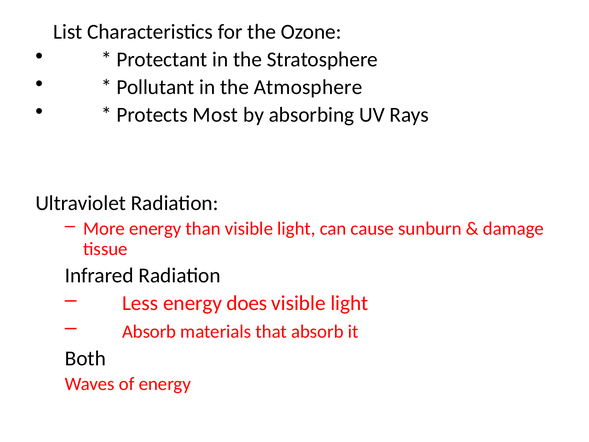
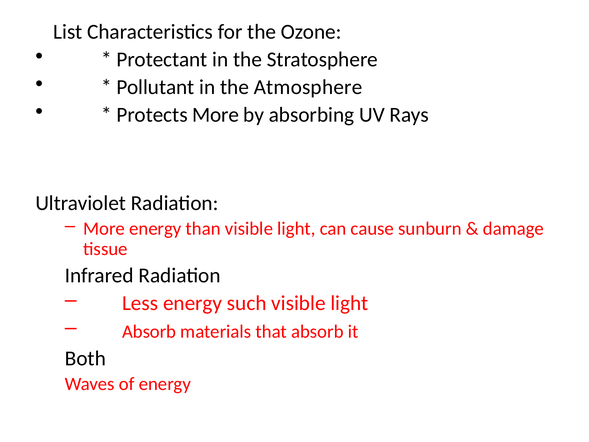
Protects Most: Most -> More
does: does -> such
